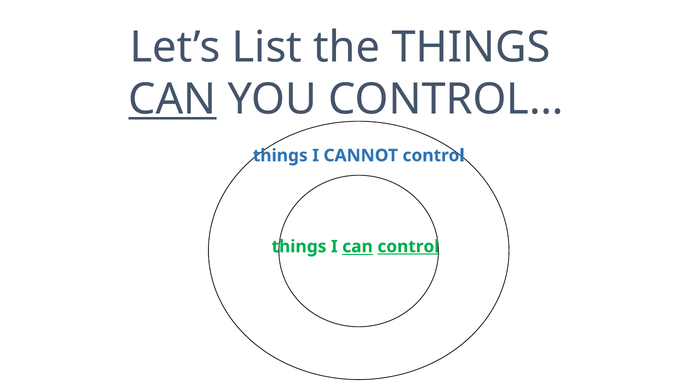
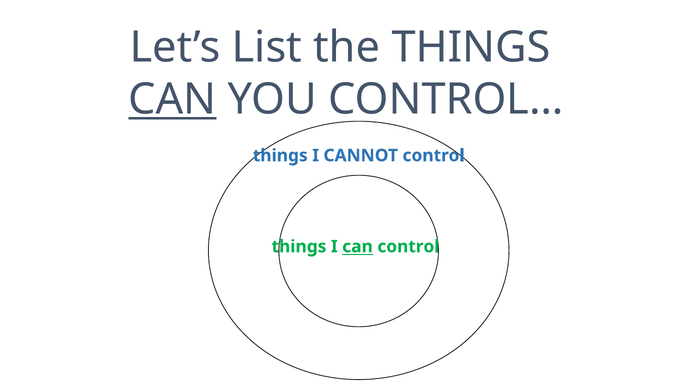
control at (408, 246) underline: present -> none
